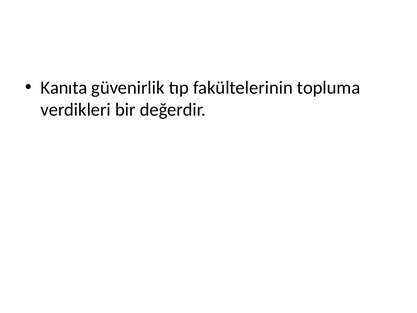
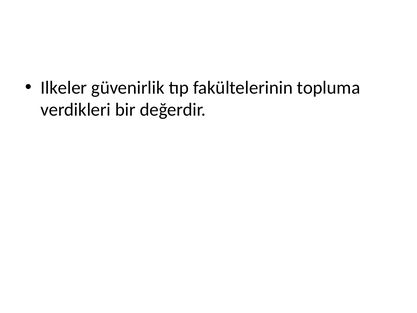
Kanıta: Kanıta -> Ilkeler
